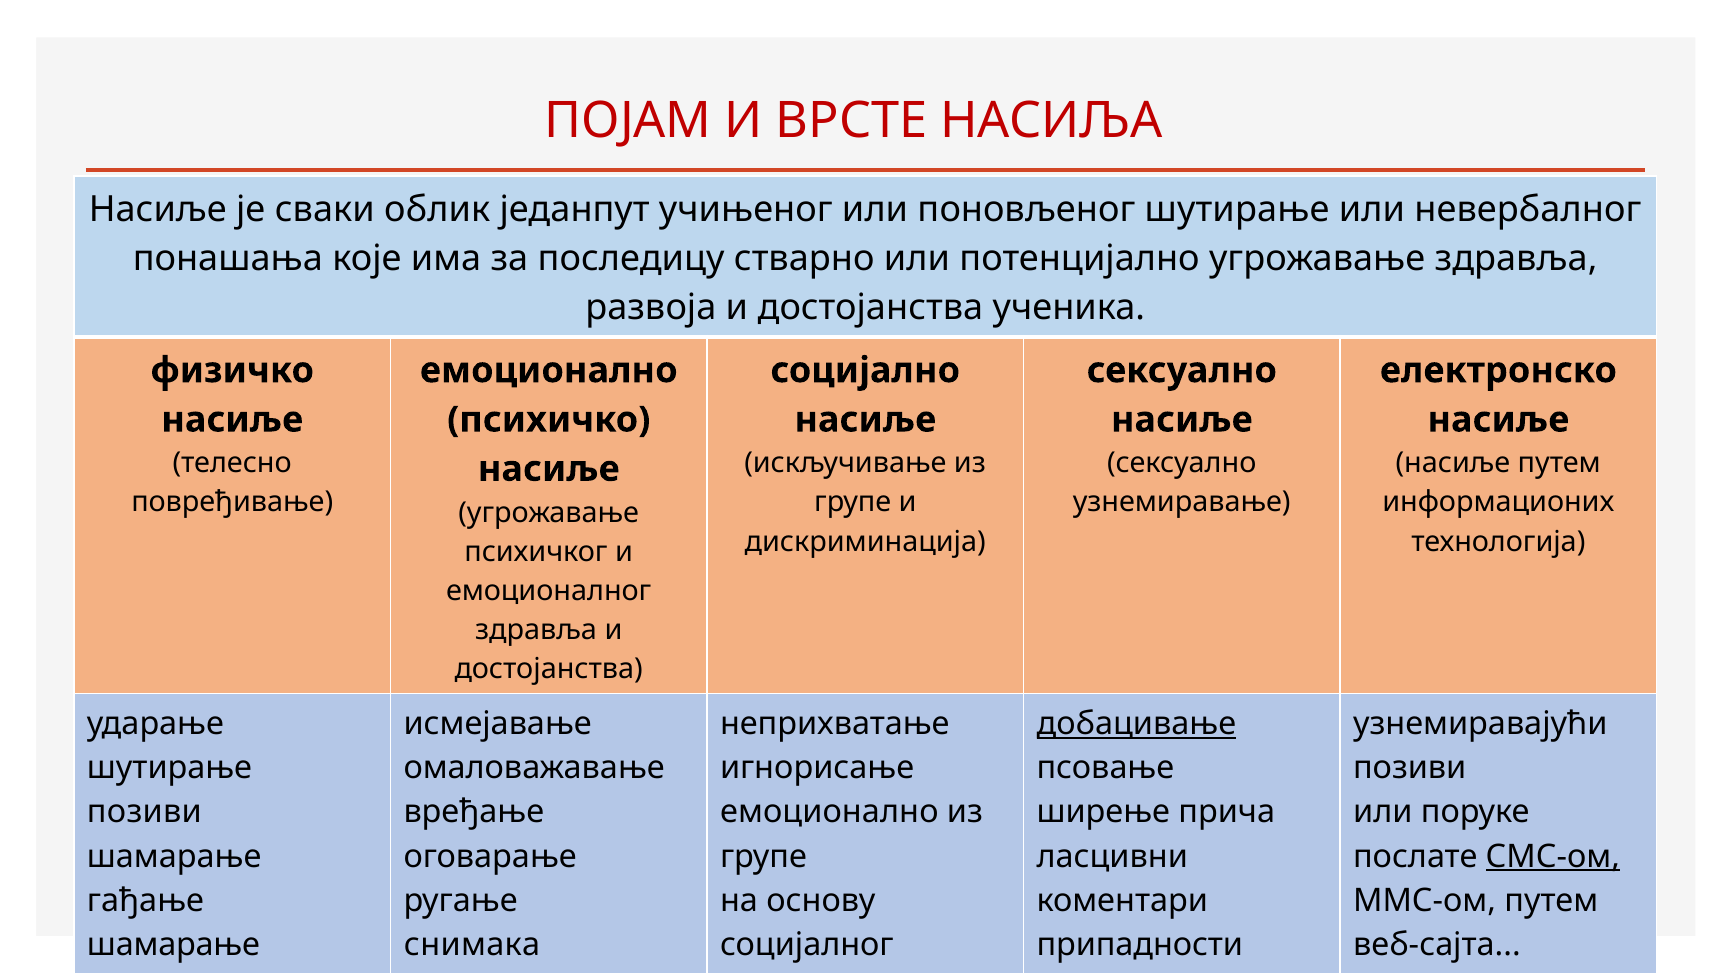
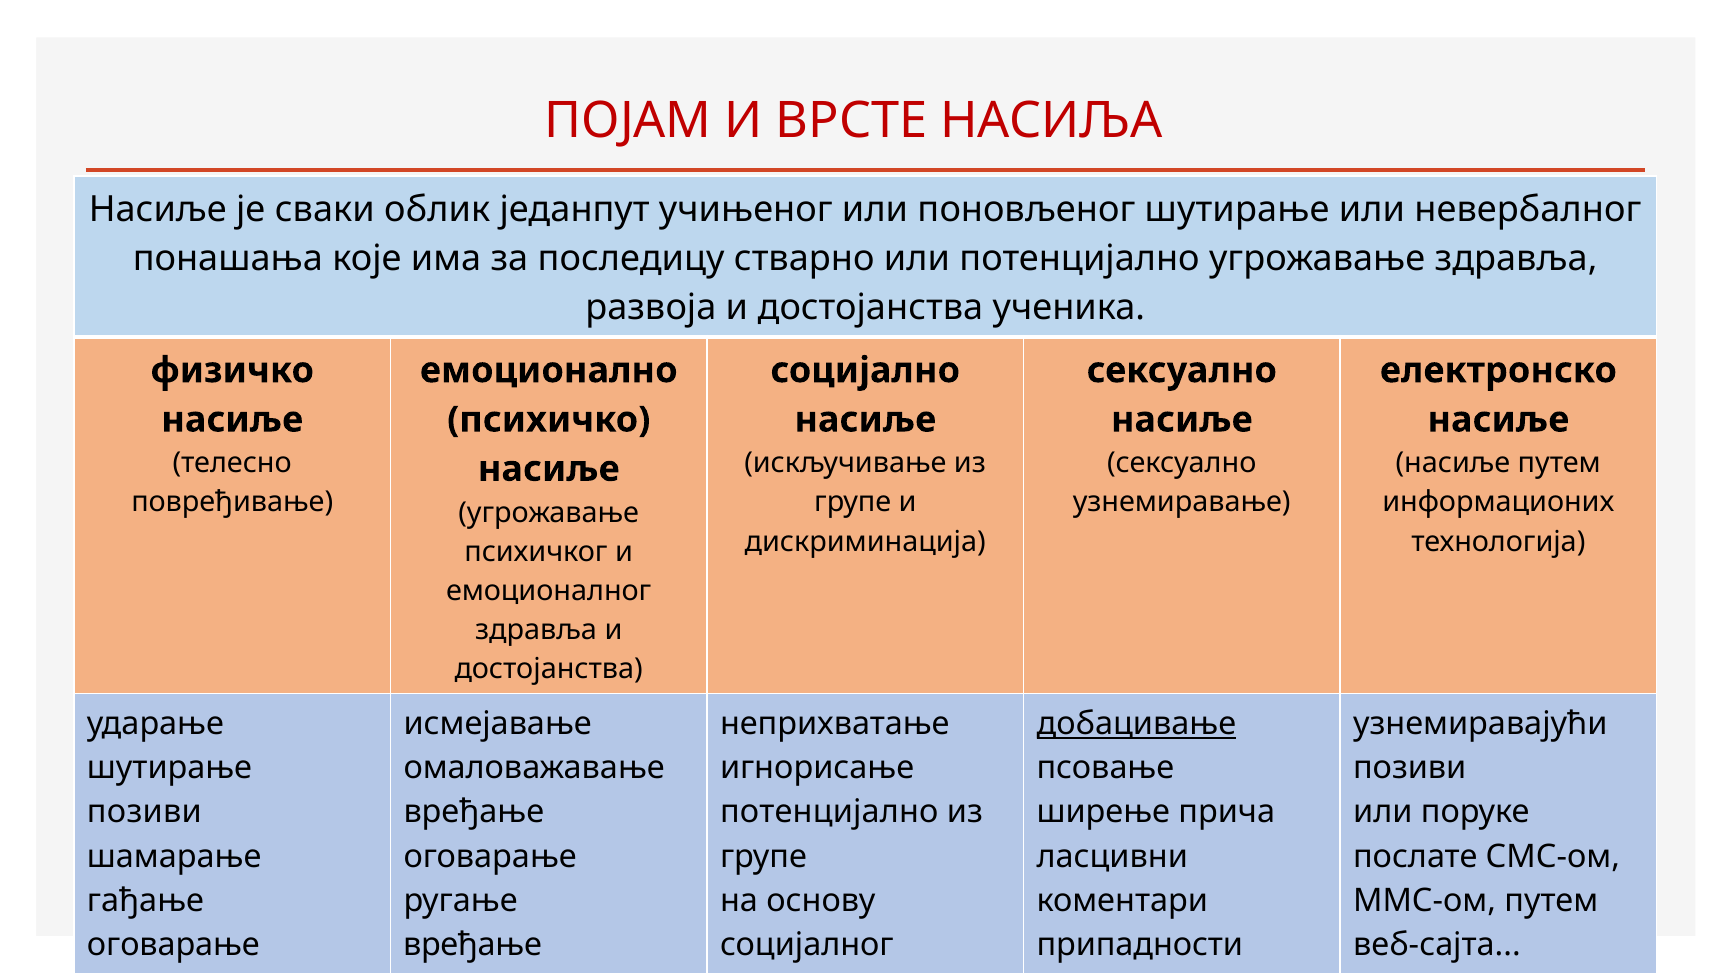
емоционално at (829, 813): емоционално -> потенцијално
СМС-ом underline: present -> none
шамарање at (173, 945): шамарање -> оговарање
снимака at (472, 945): снимака -> вређање
